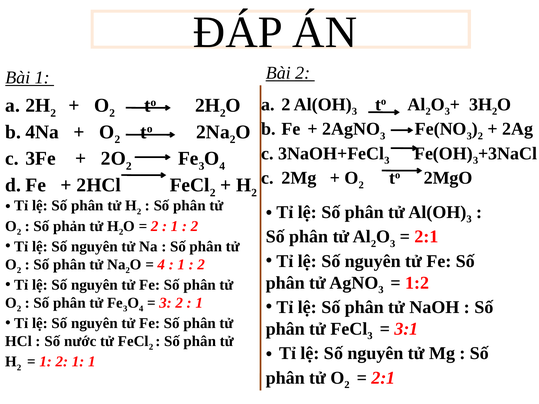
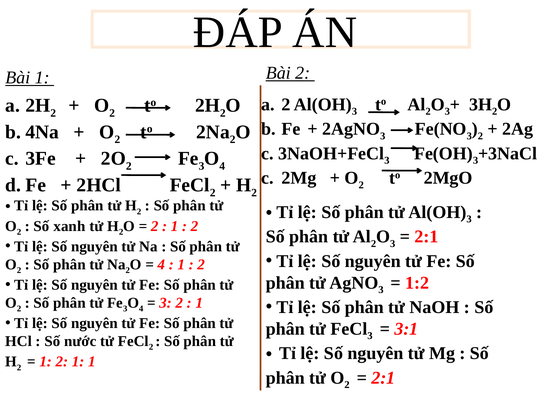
phản: phản -> xanh
